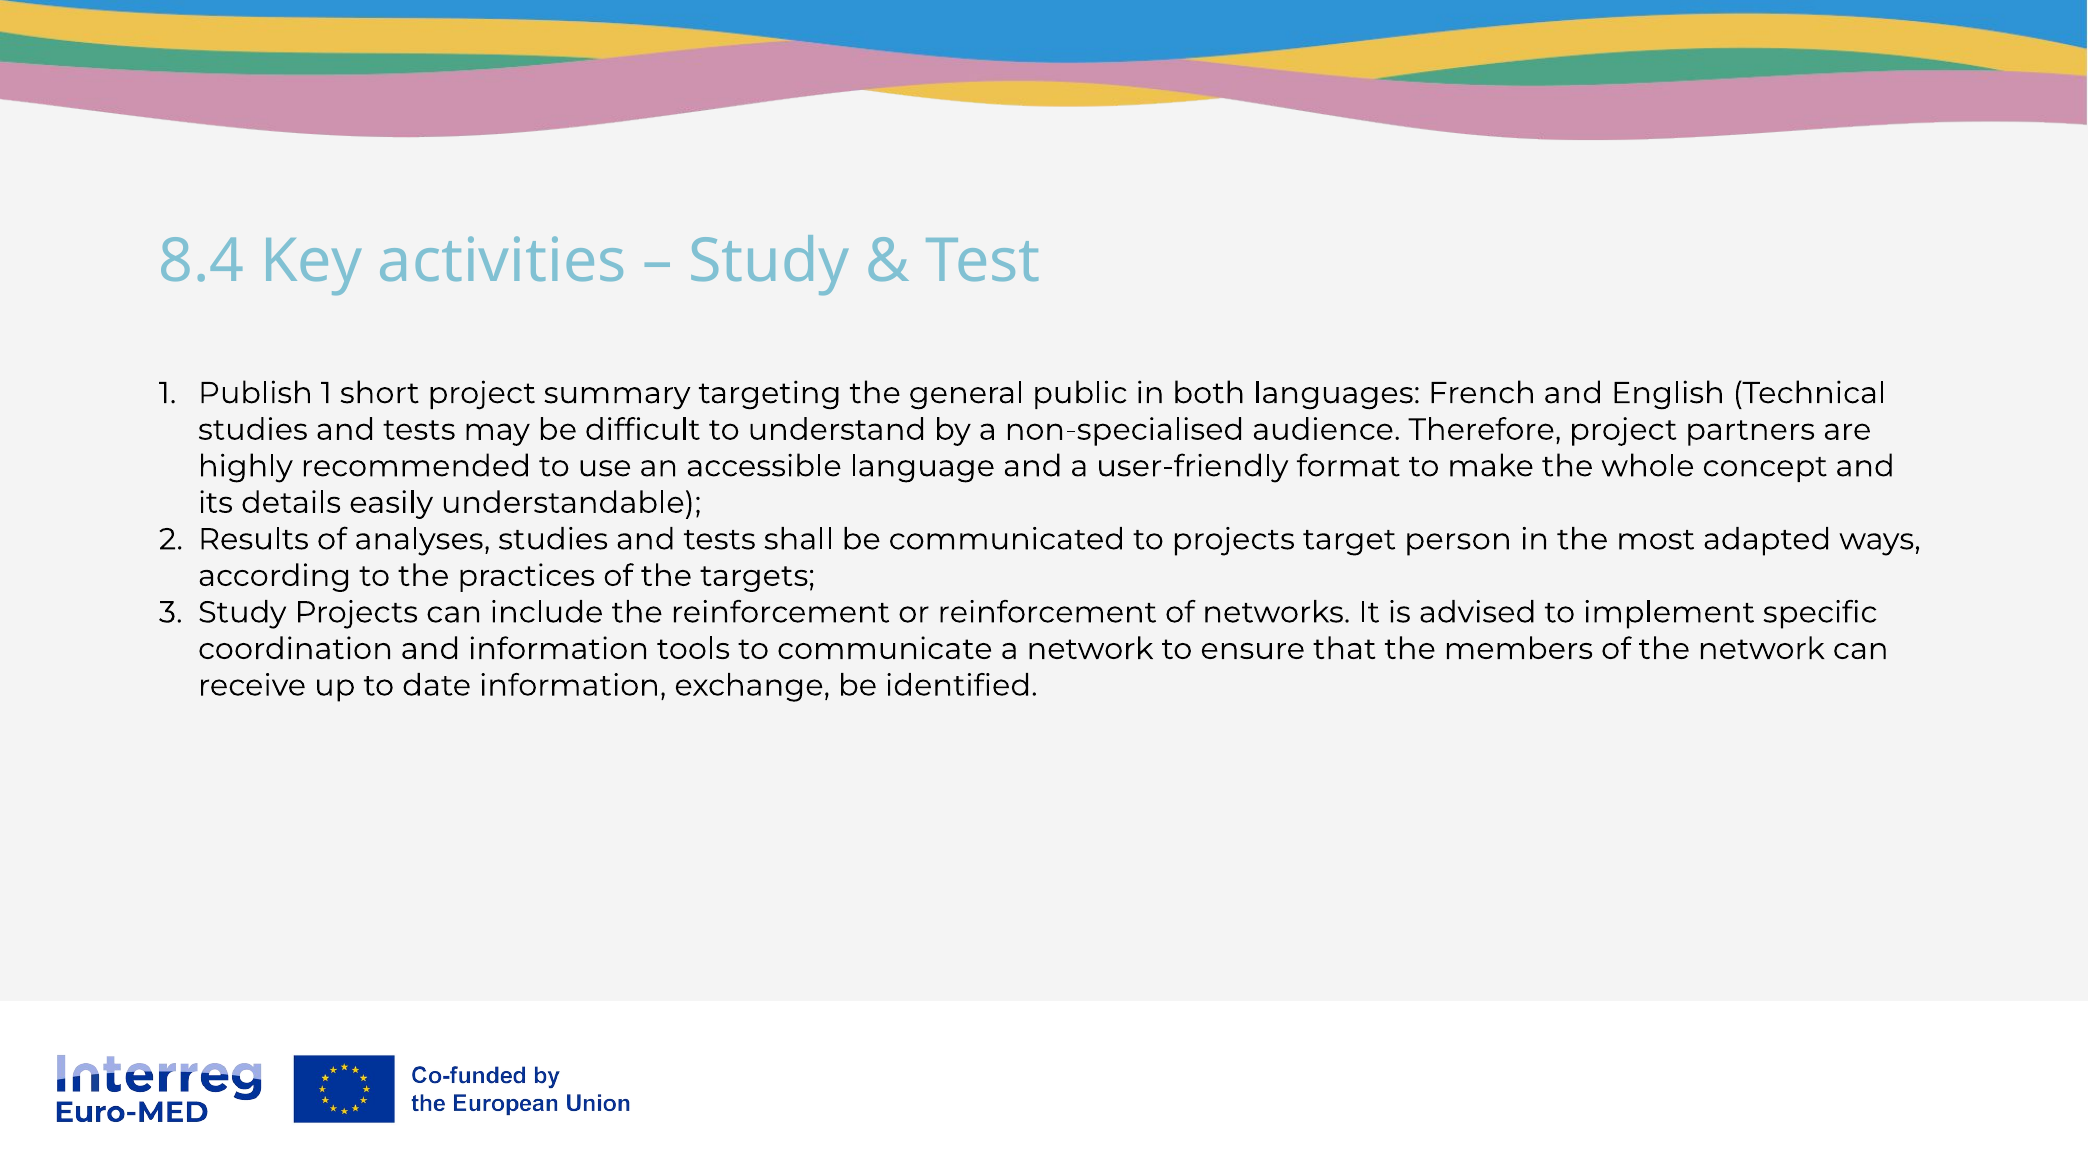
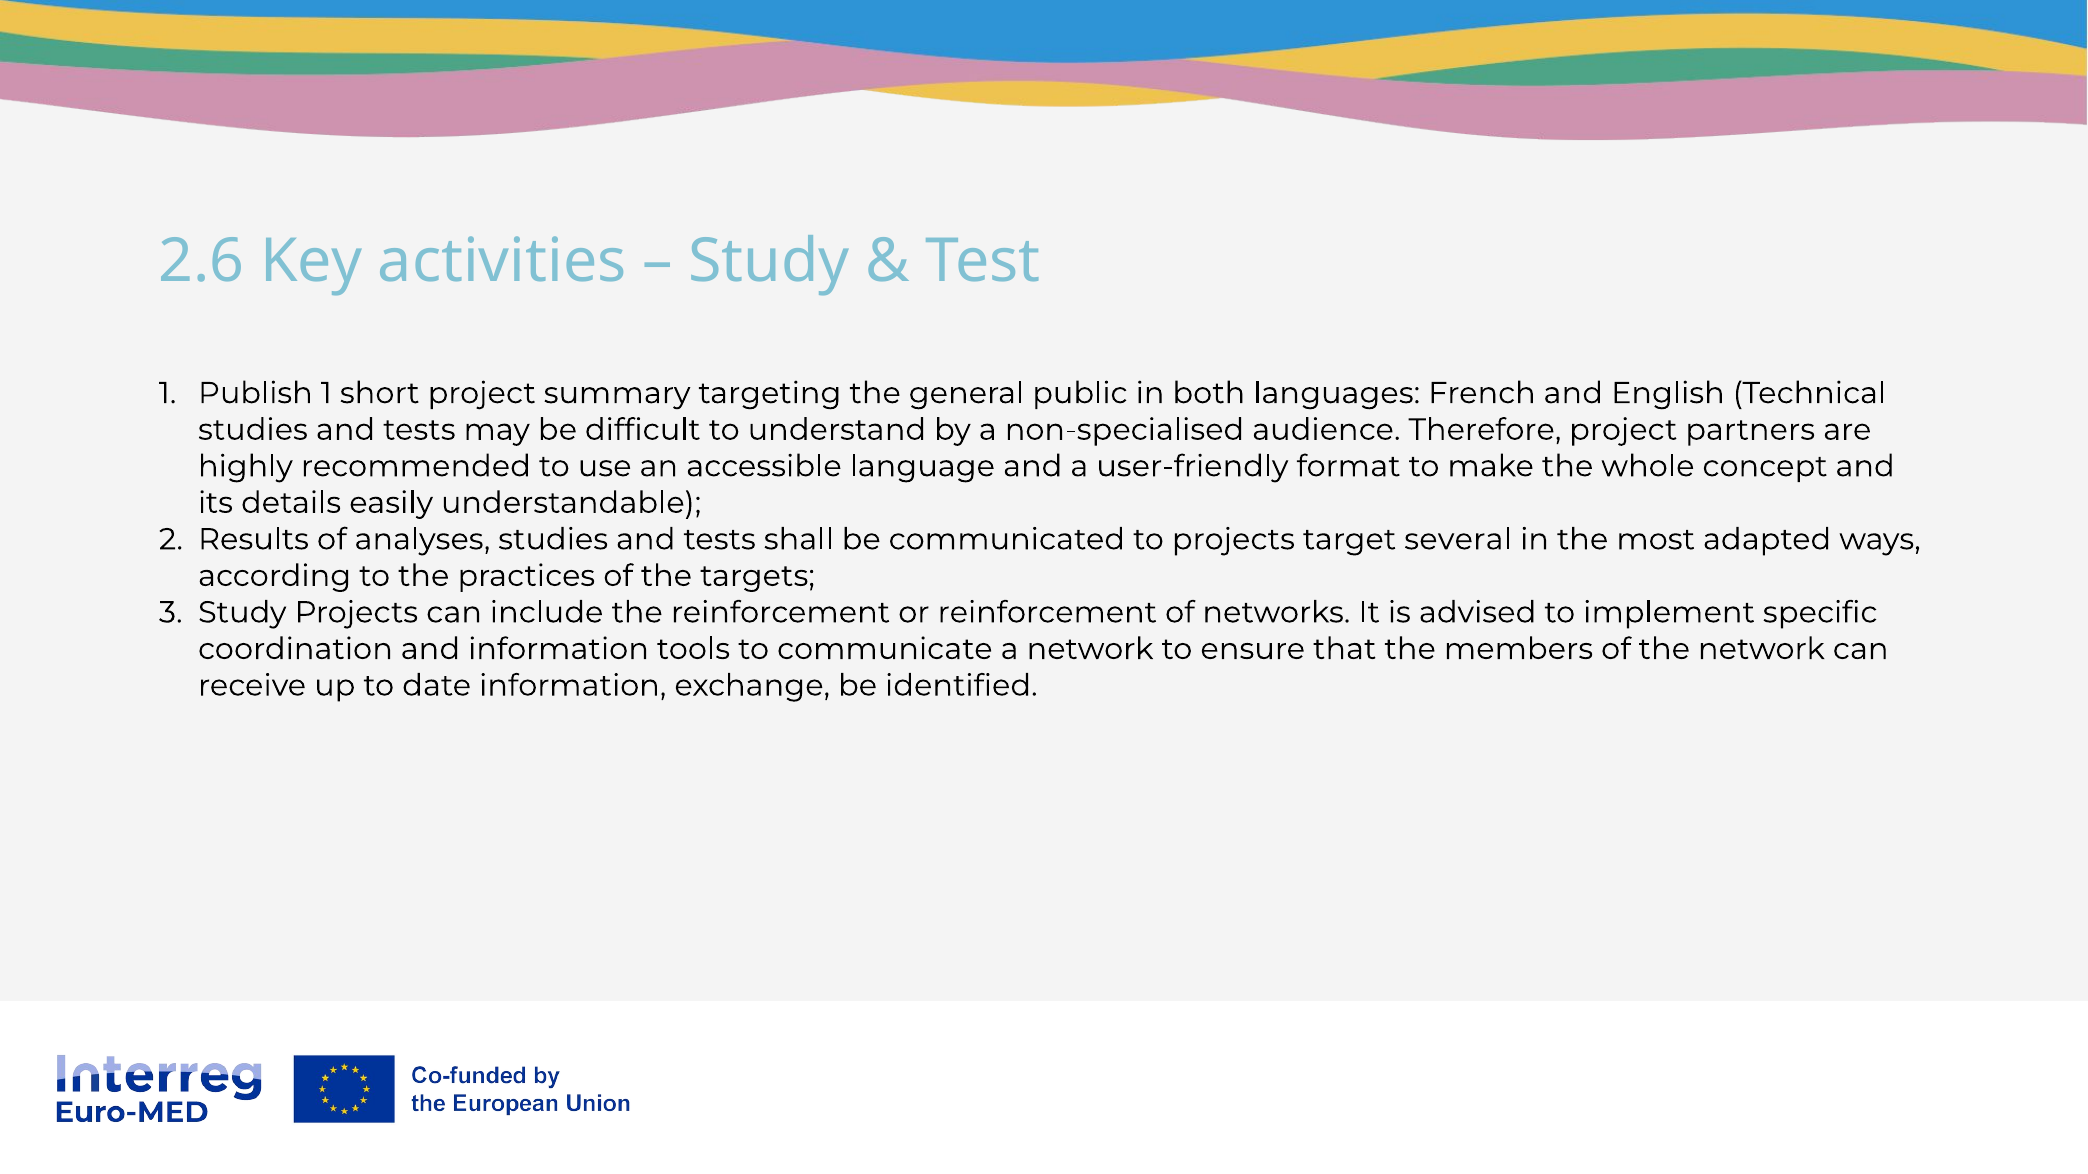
8.4: 8.4 -> 2.6
person: person -> several
